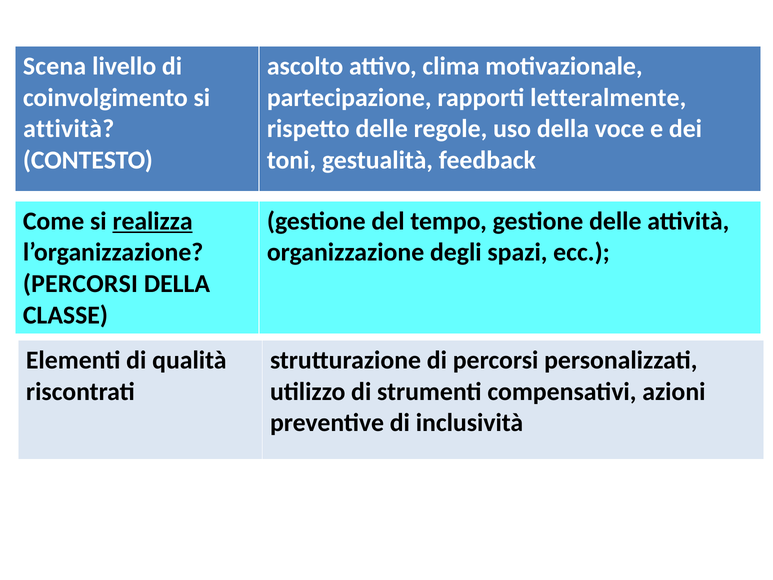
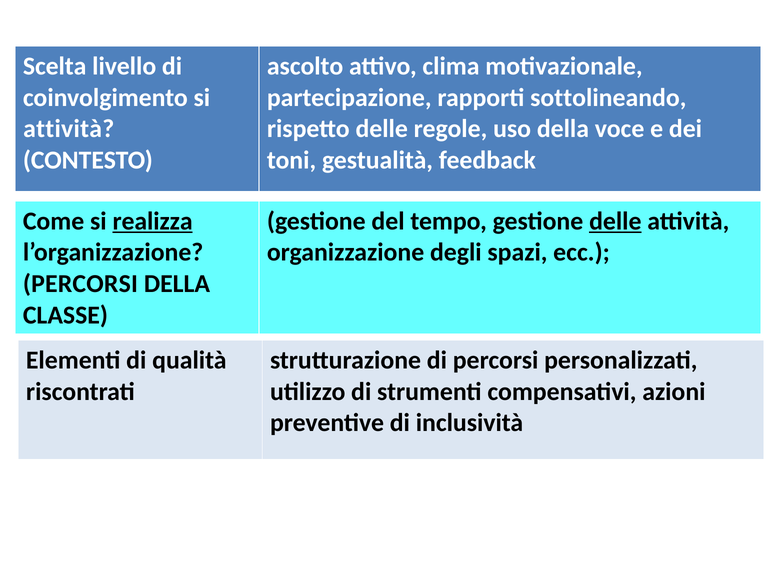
Scena: Scena -> Scelta
letteralmente: letteralmente -> sottolineando
delle at (615, 221) underline: none -> present
